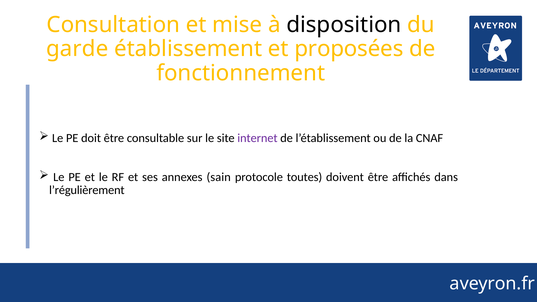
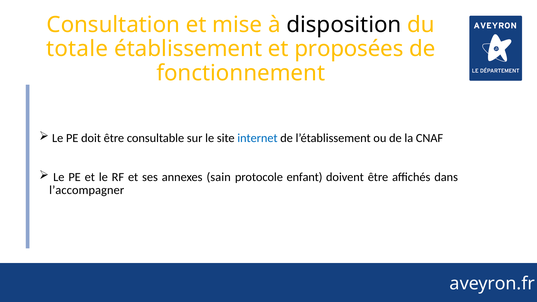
garde: garde -> totale
internet colour: purple -> blue
toutes: toutes -> enfant
l’régulièrement: l’régulièrement -> l’accompagner
